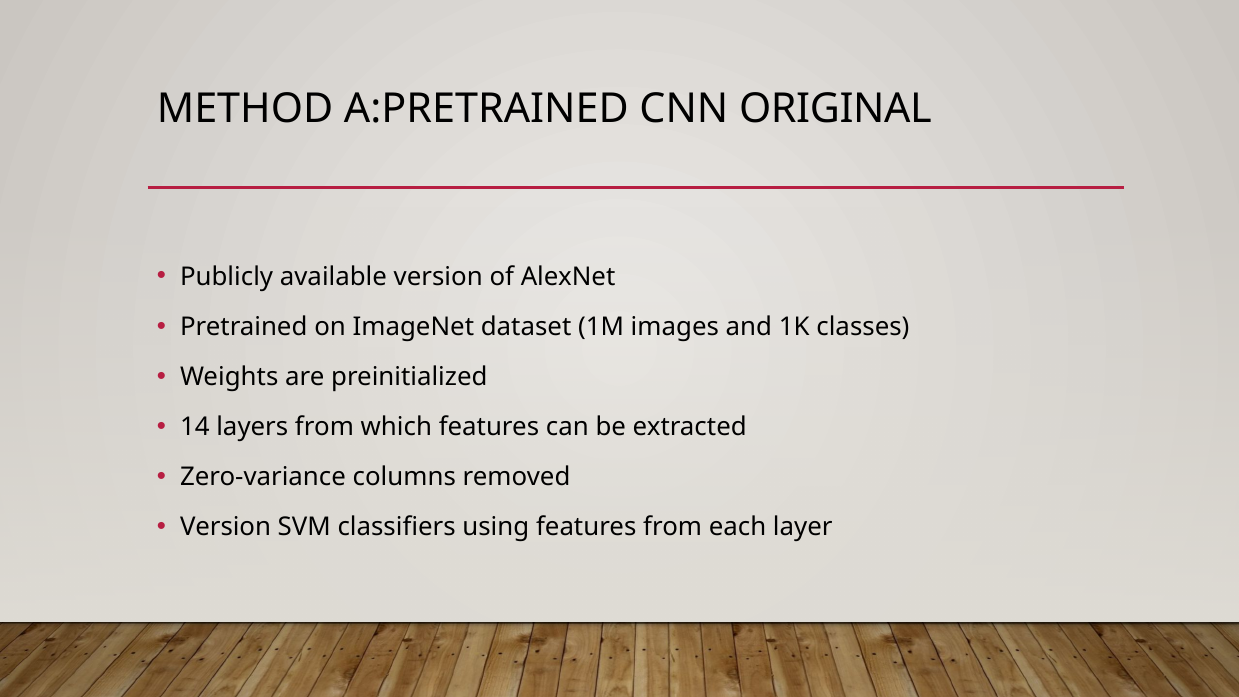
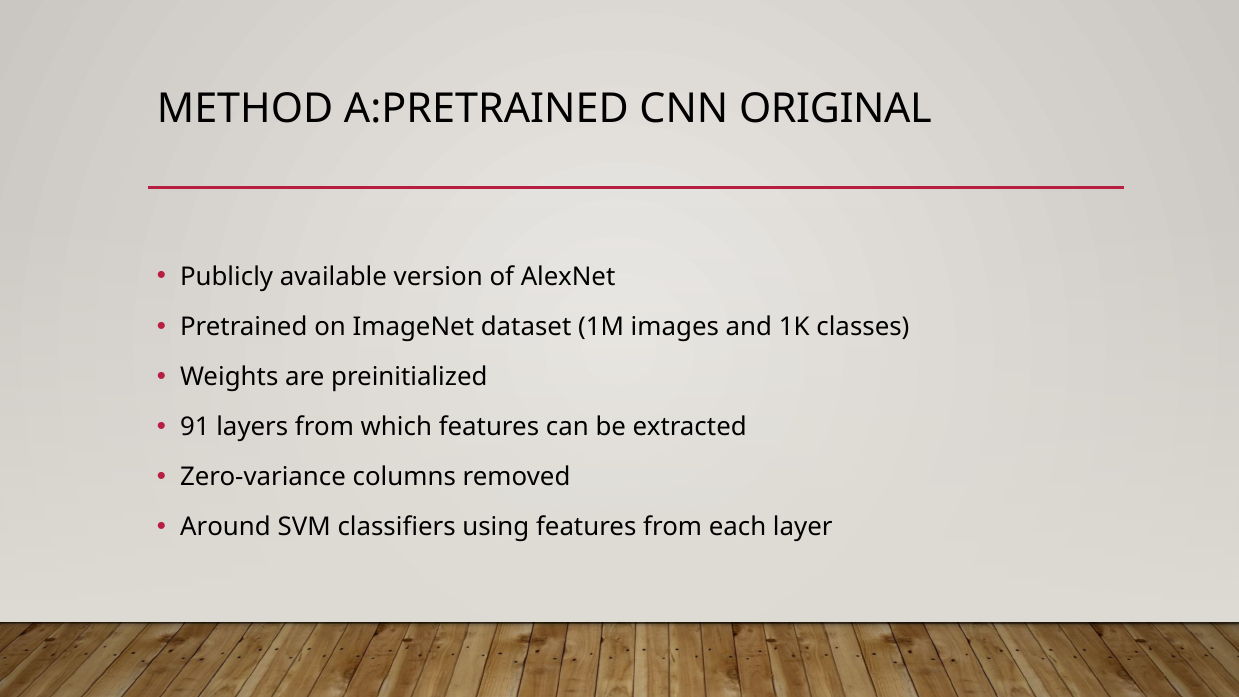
14: 14 -> 91
Version at (225, 527): Version -> Around
